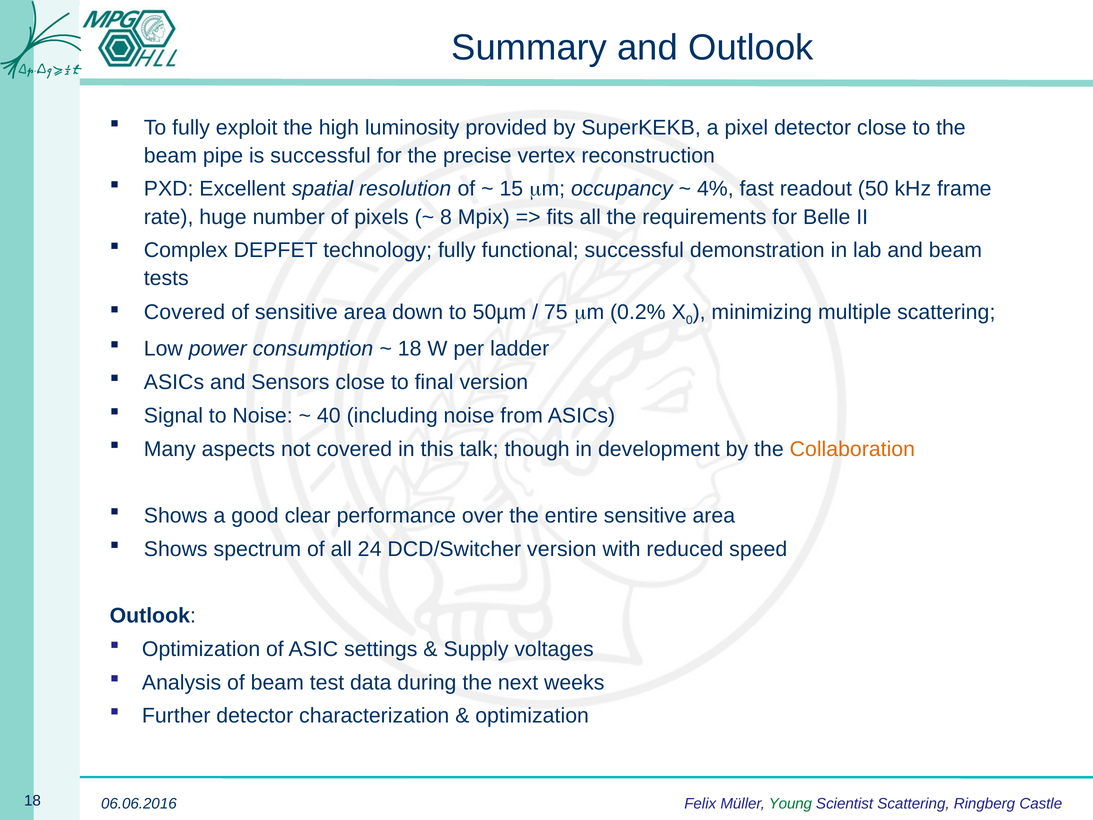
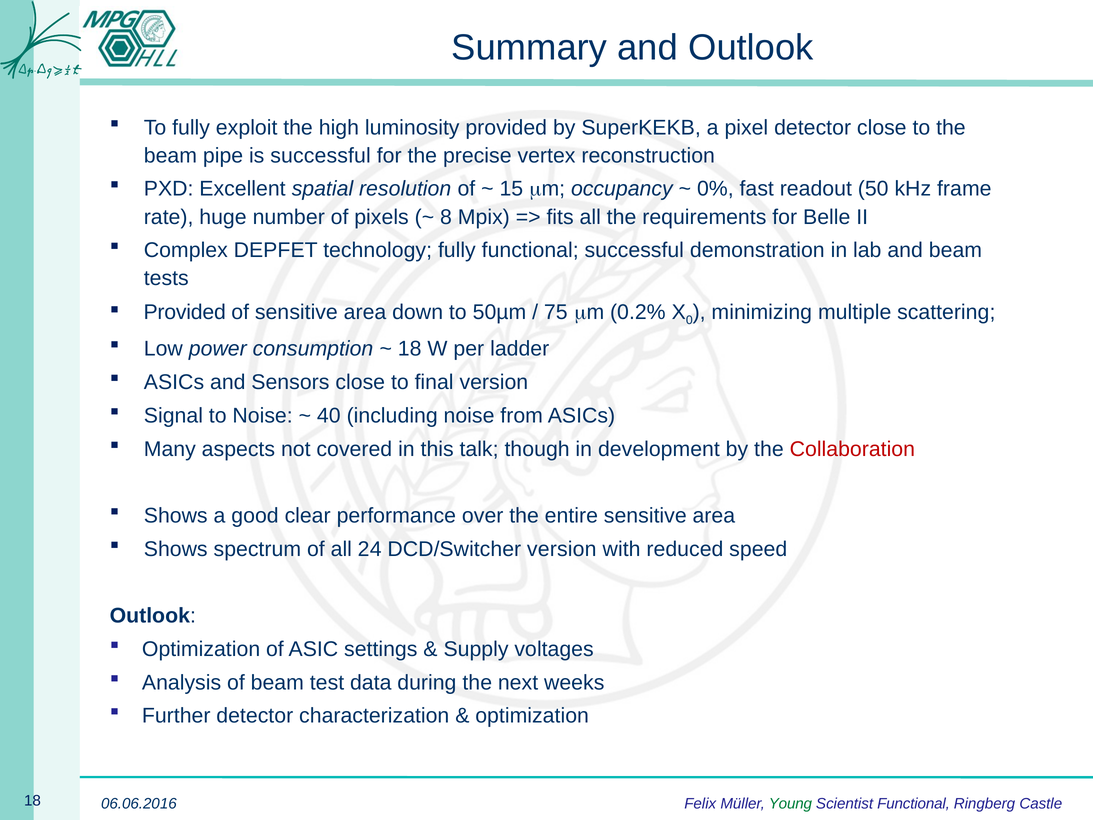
4%: 4% -> 0%
Covered at (185, 312): Covered -> Provided
Collaboration colour: orange -> red
Scientist Scattering: Scattering -> Functional
